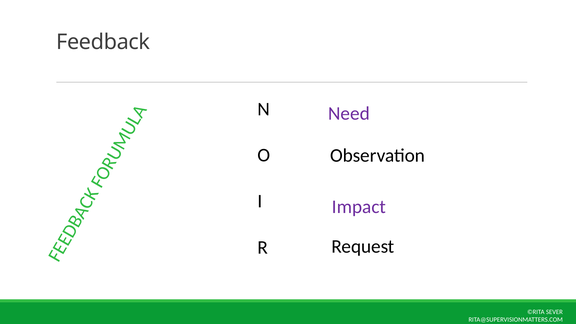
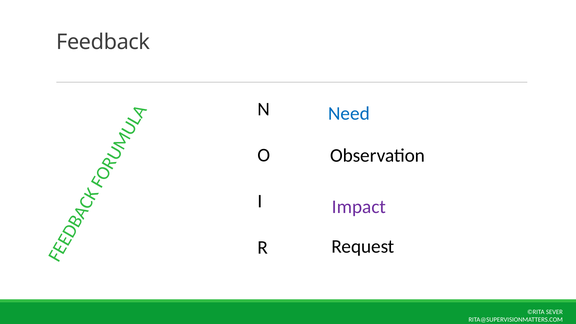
Need colour: purple -> blue
